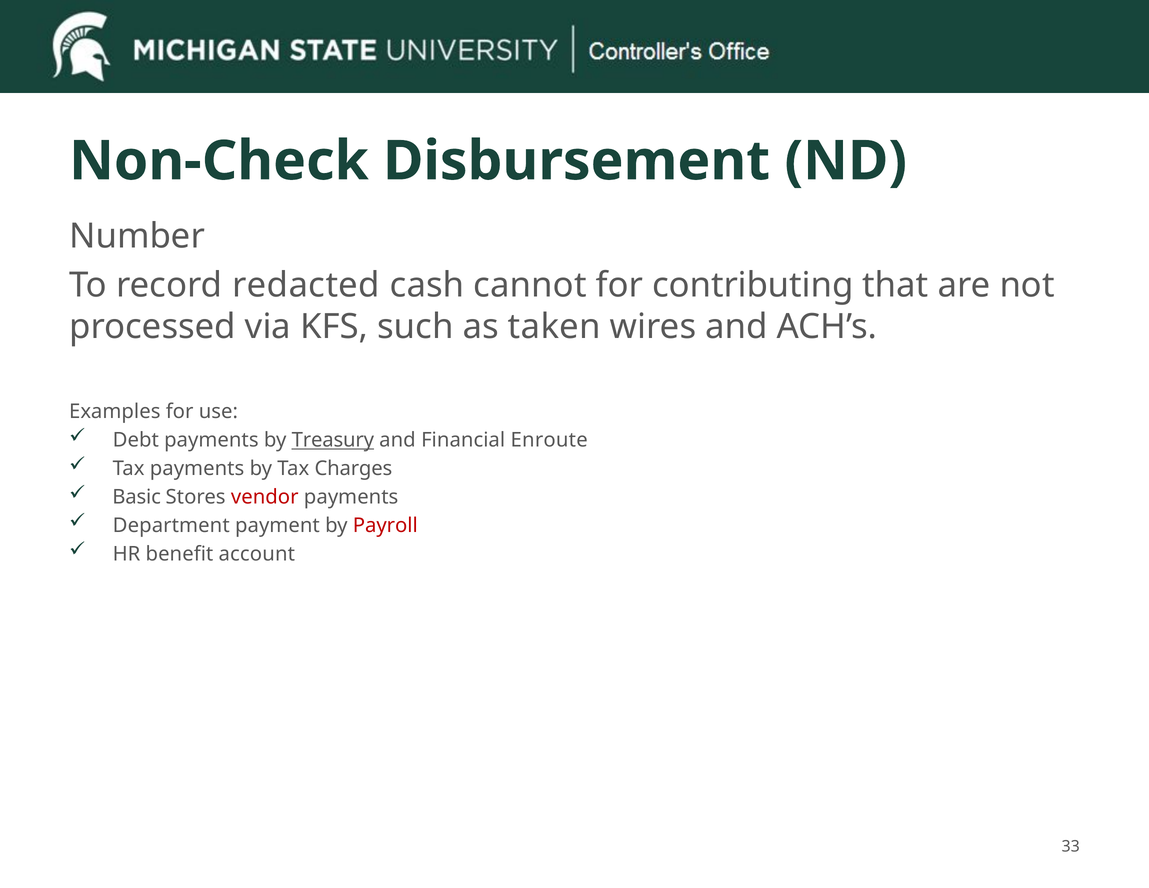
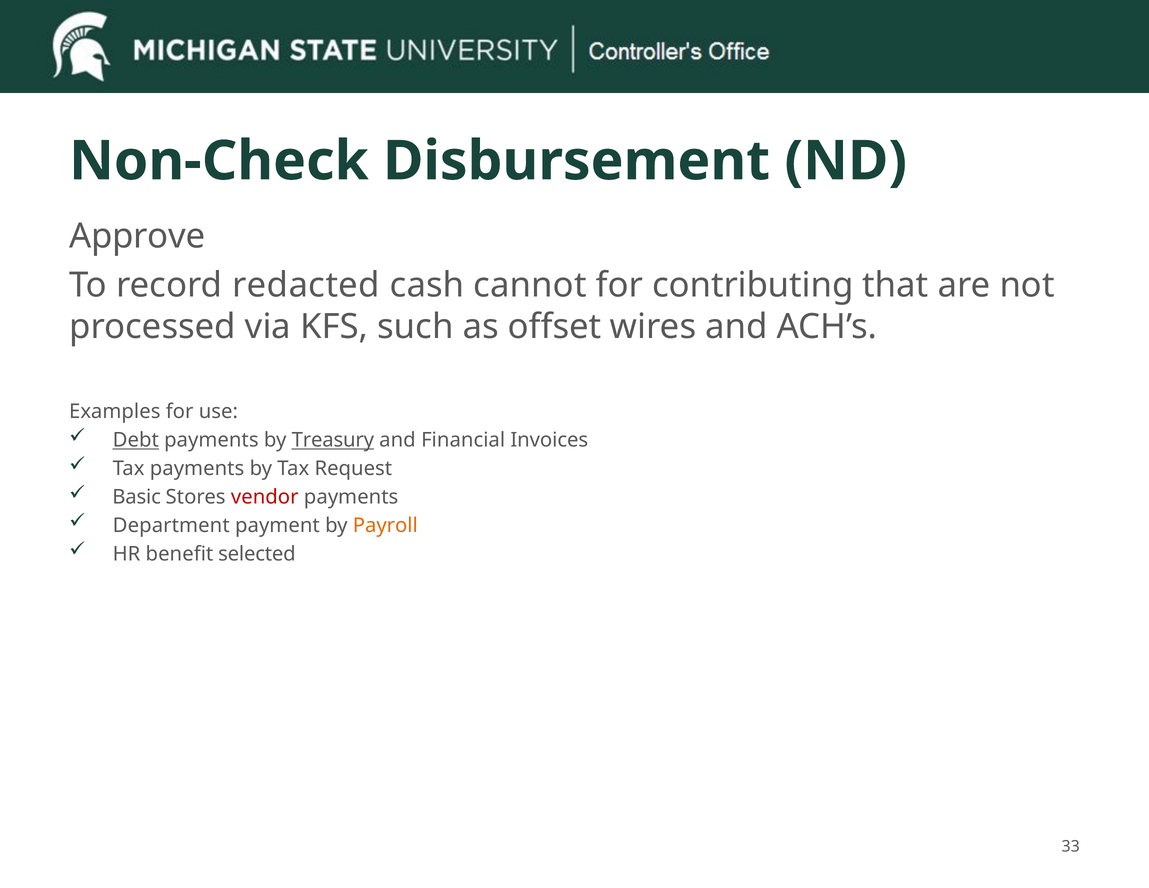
Number: Number -> Approve
taken: taken -> offset
Debt underline: none -> present
Enroute: Enroute -> Invoices
Charges: Charges -> Request
Payroll colour: red -> orange
account: account -> selected
